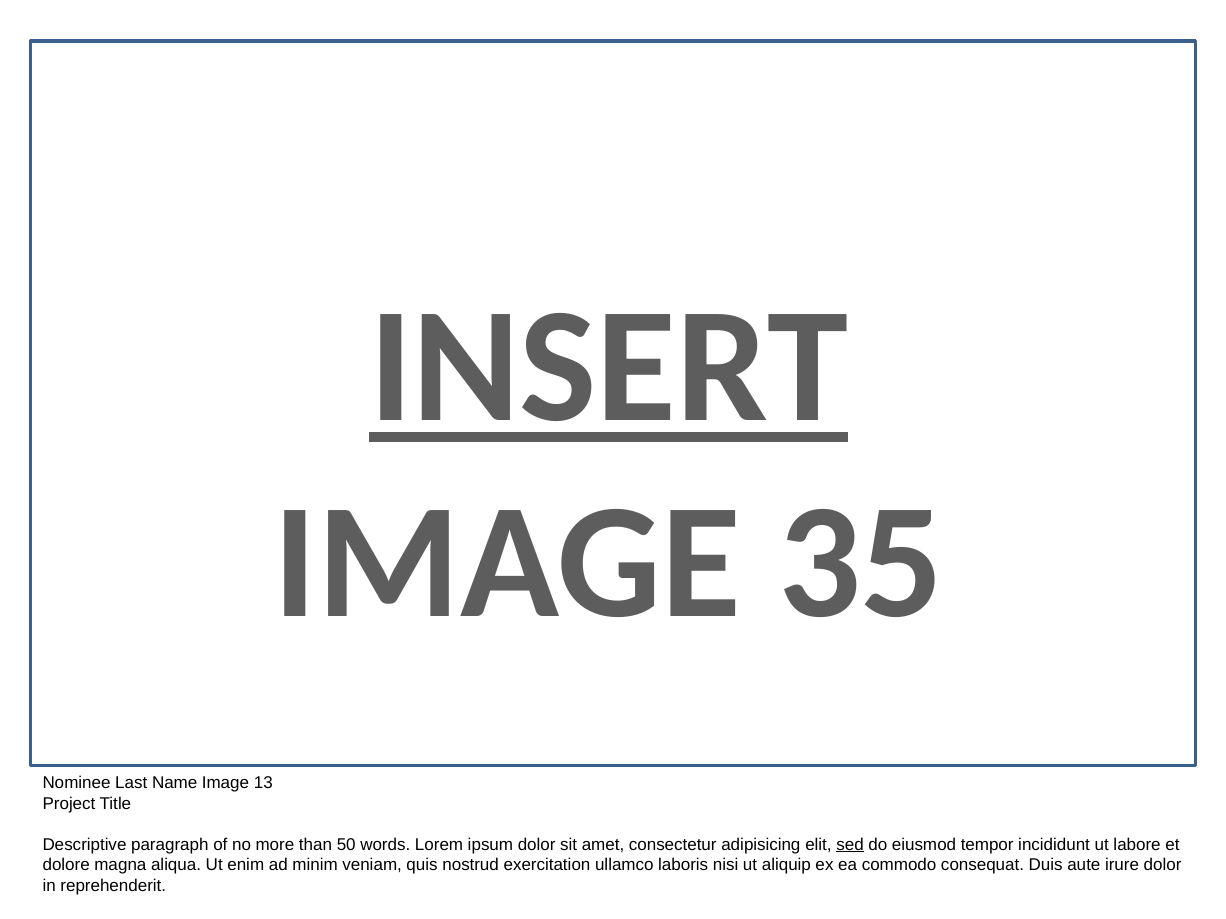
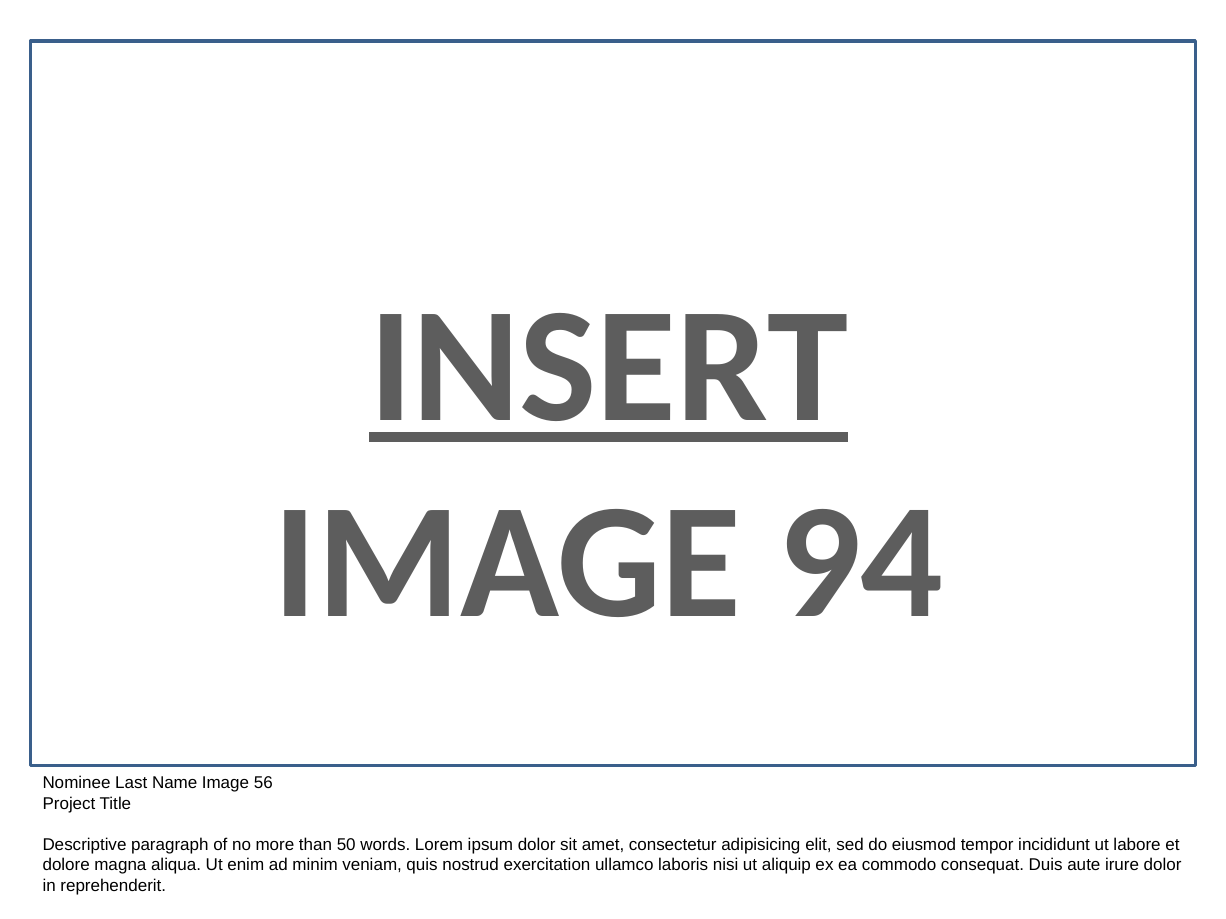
35: 35 -> 94
13: 13 -> 56
sed underline: present -> none
